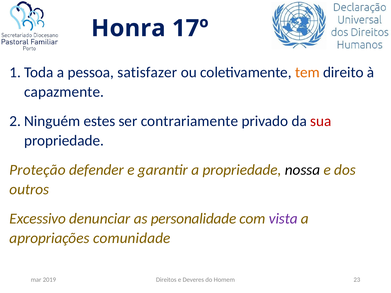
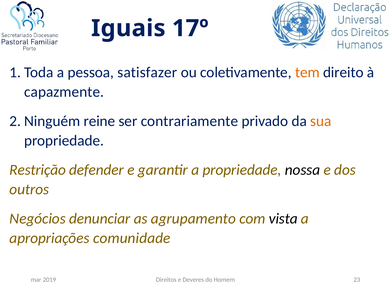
Honra: Honra -> Iguais
estes: estes -> reine
sua colour: red -> orange
Proteção: Proteção -> Restrição
Excessivo: Excessivo -> Negócios
personalidade: personalidade -> agrupamento
vista colour: purple -> black
